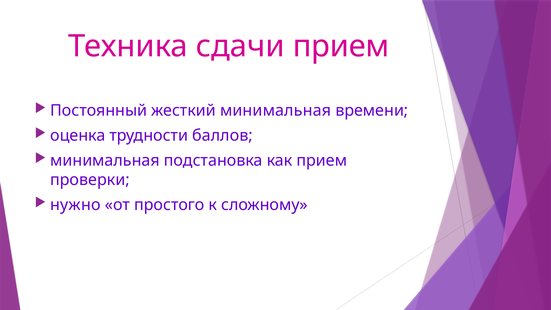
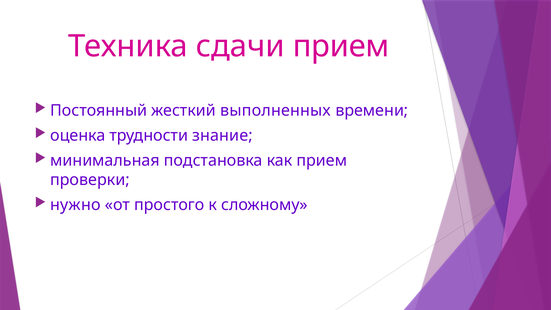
жесткий минимальная: минимальная -> выполненных
баллов: баллов -> знание
